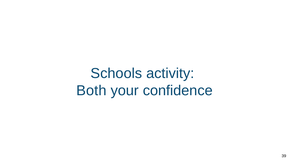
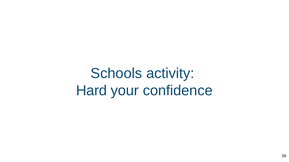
Both: Both -> Hard
